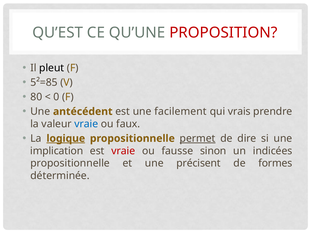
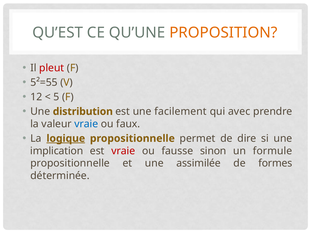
PROPOSITION colour: red -> orange
pleut colour: black -> red
5²=85: 5²=85 -> 5²=55
80: 80 -> 12
0: 0 -> 5
antécédent: antécédent -> distribution
vrais: vrais -> avec
permet underline: present -> none
indicées: indicées -> formule
précisent: précisent -> assimilée
